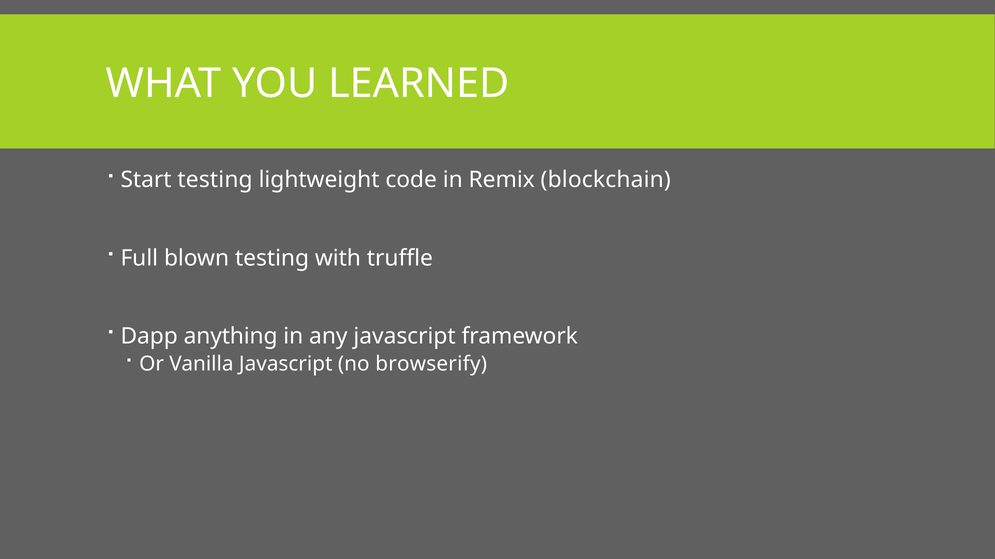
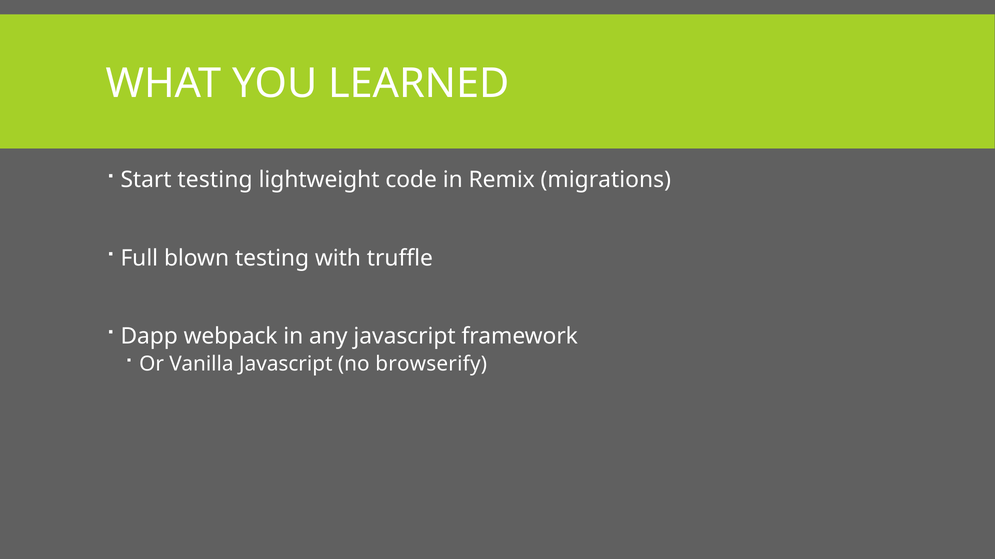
blockchain: blockchain -> migrations
anything: anything -> webpack
